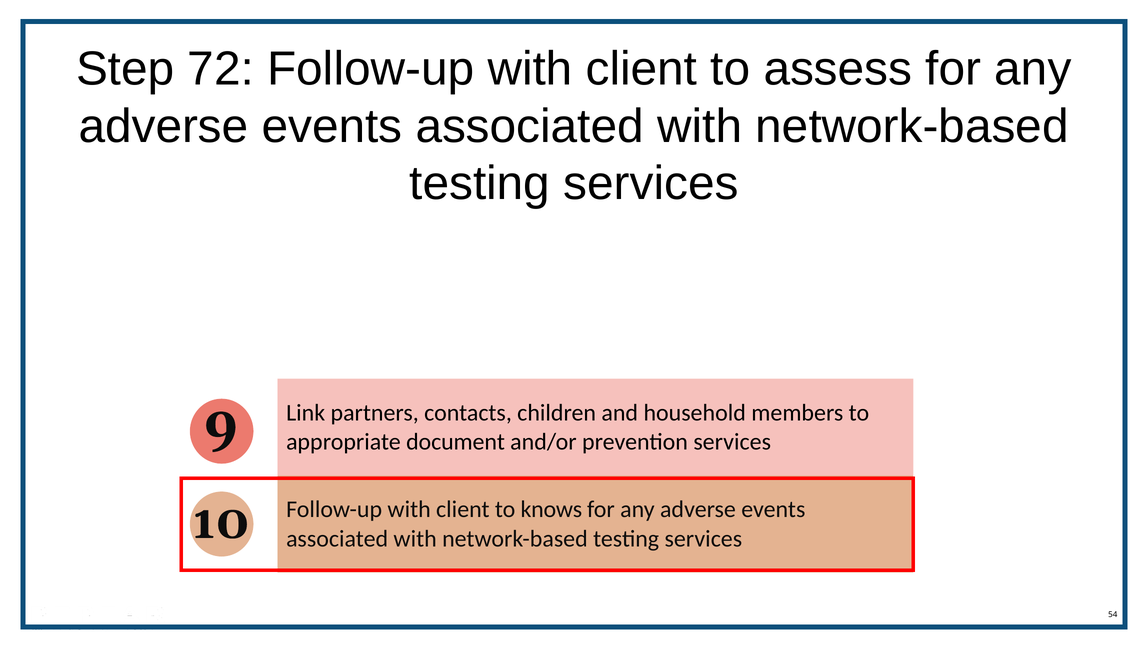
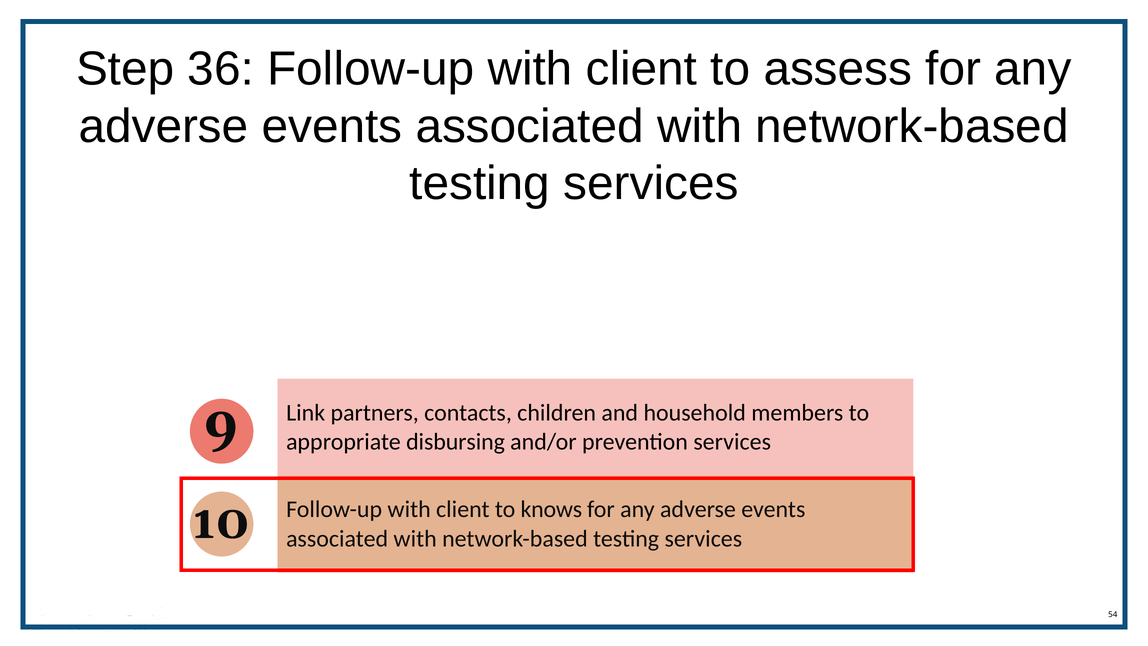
72: 72 -> 36
document: document -> disbursing
